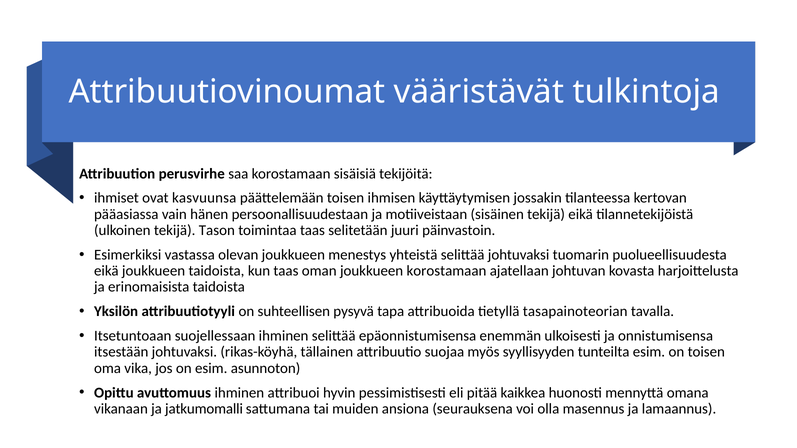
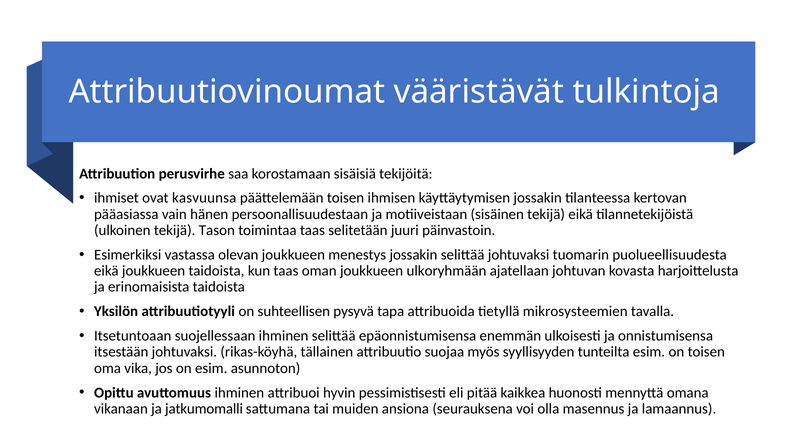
menestys yhteistä: yhteistä -> jossakin
joukkueen korostamaan: korostamaan -> ulkoryhmään
tasapainoteorian: tasapainoteorian -> mikrosysteemien
